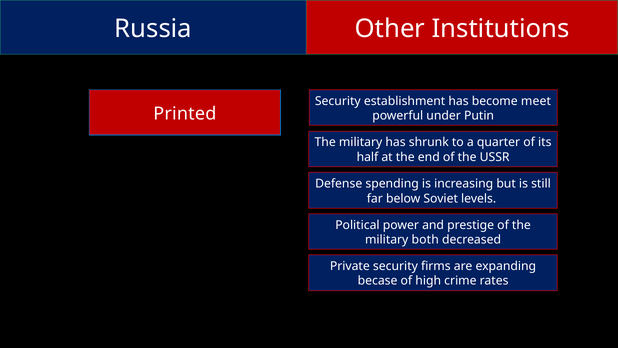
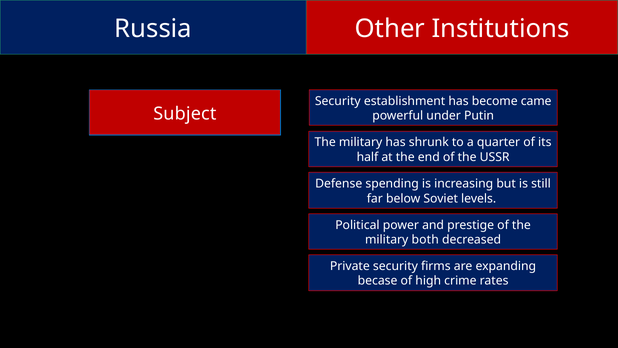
meet: meet -> came
Printed: Printed -> Subject
